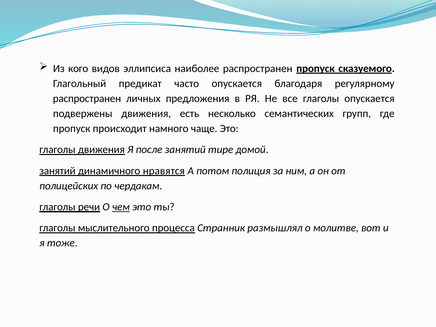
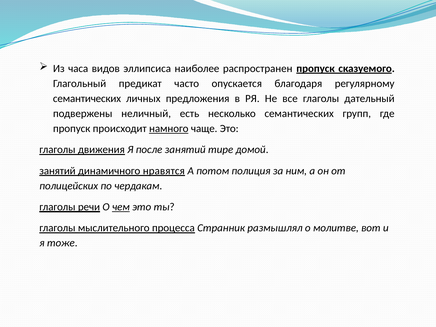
кого: кого -> часа
распространен at (87, 99): распространен -> семантических
глаголы опускается: опускается -> дательный
подвержены движения: движения -> неличный
намного underline: none -> present
